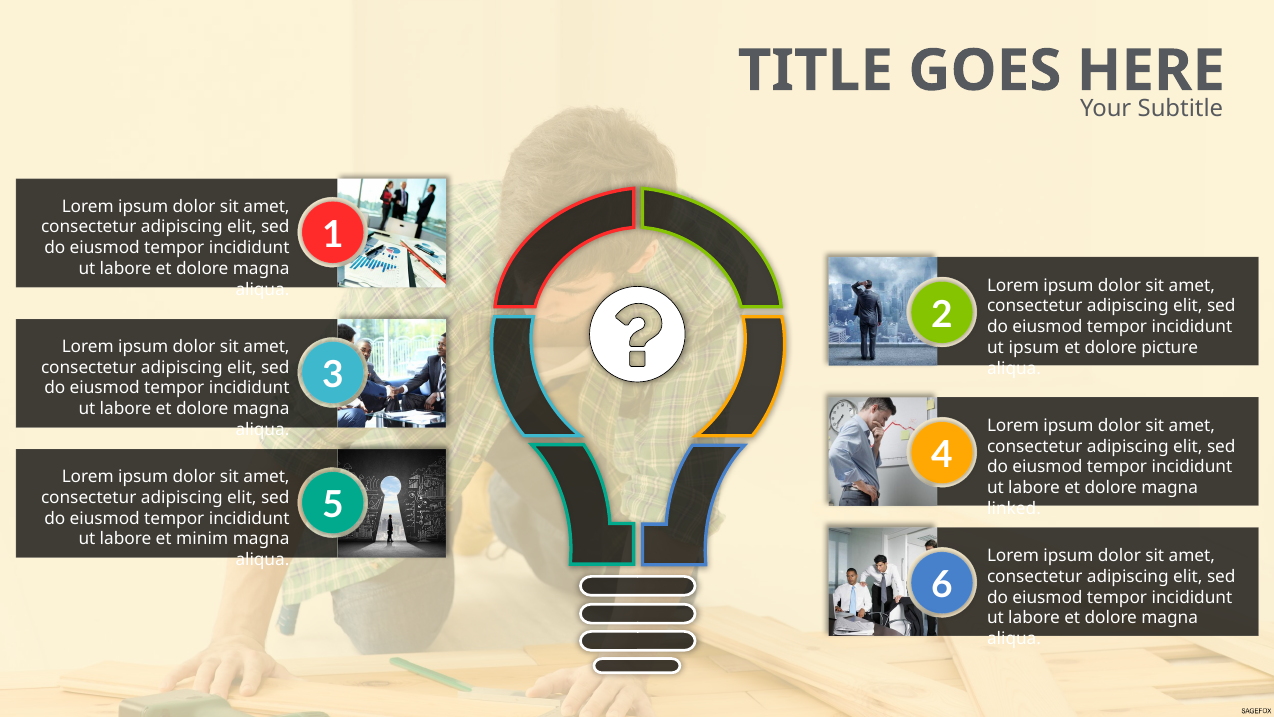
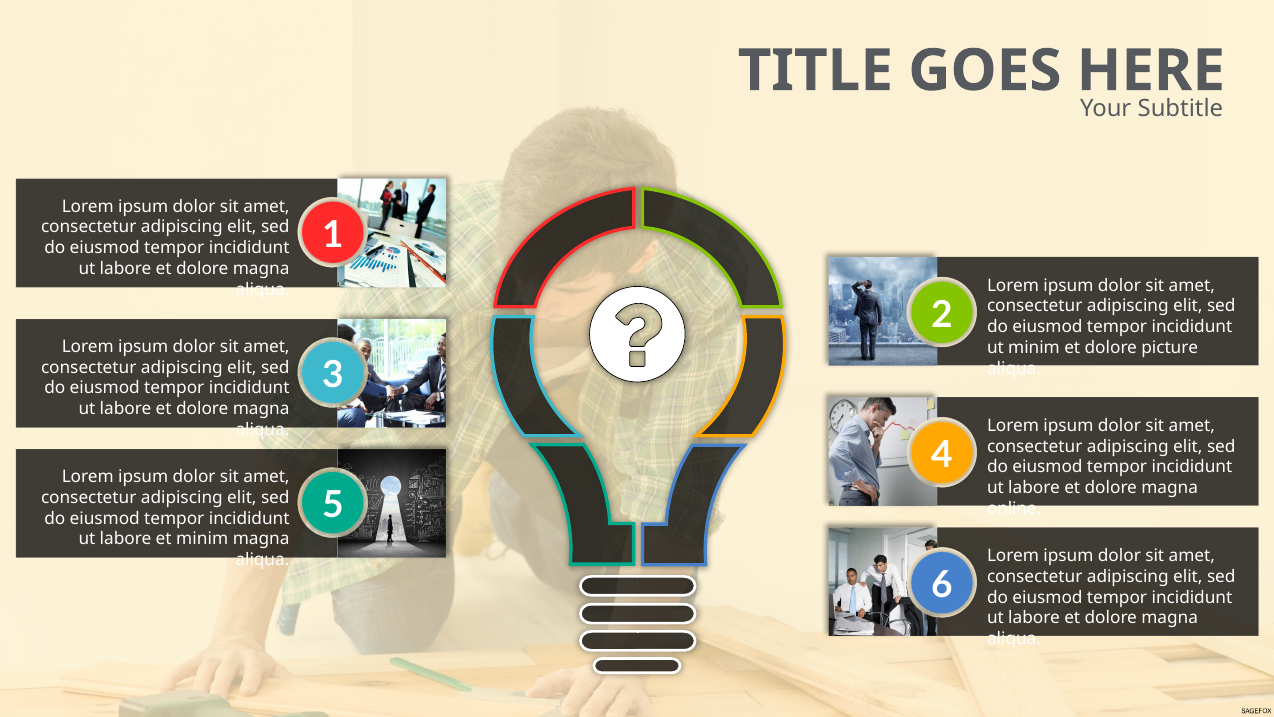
ut ipsum: ipsum -> minim
linked: linked -> online
